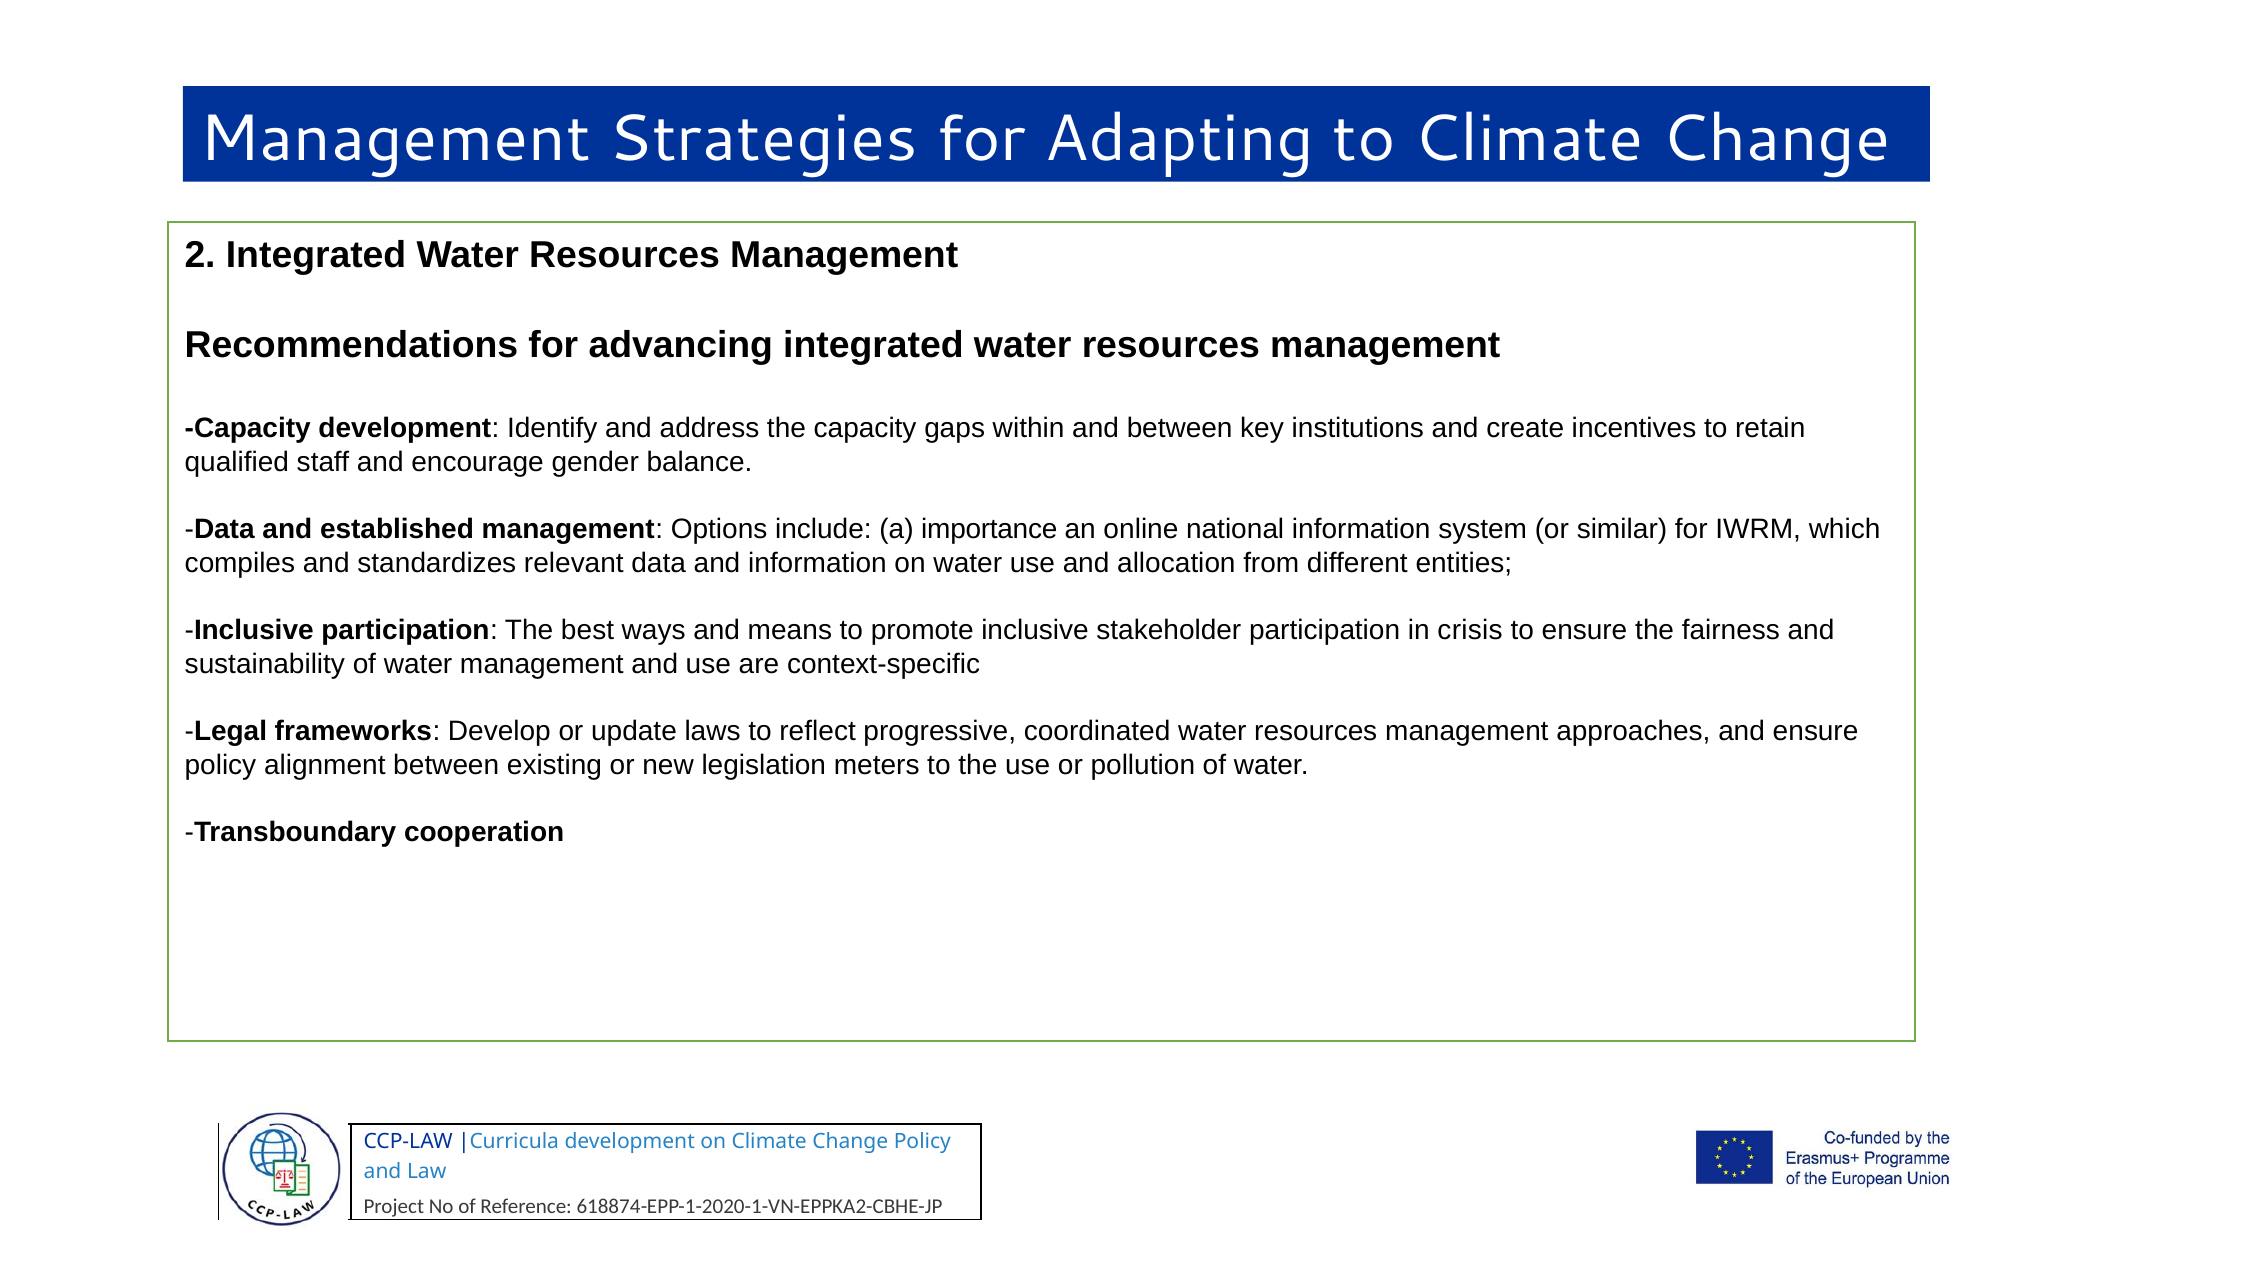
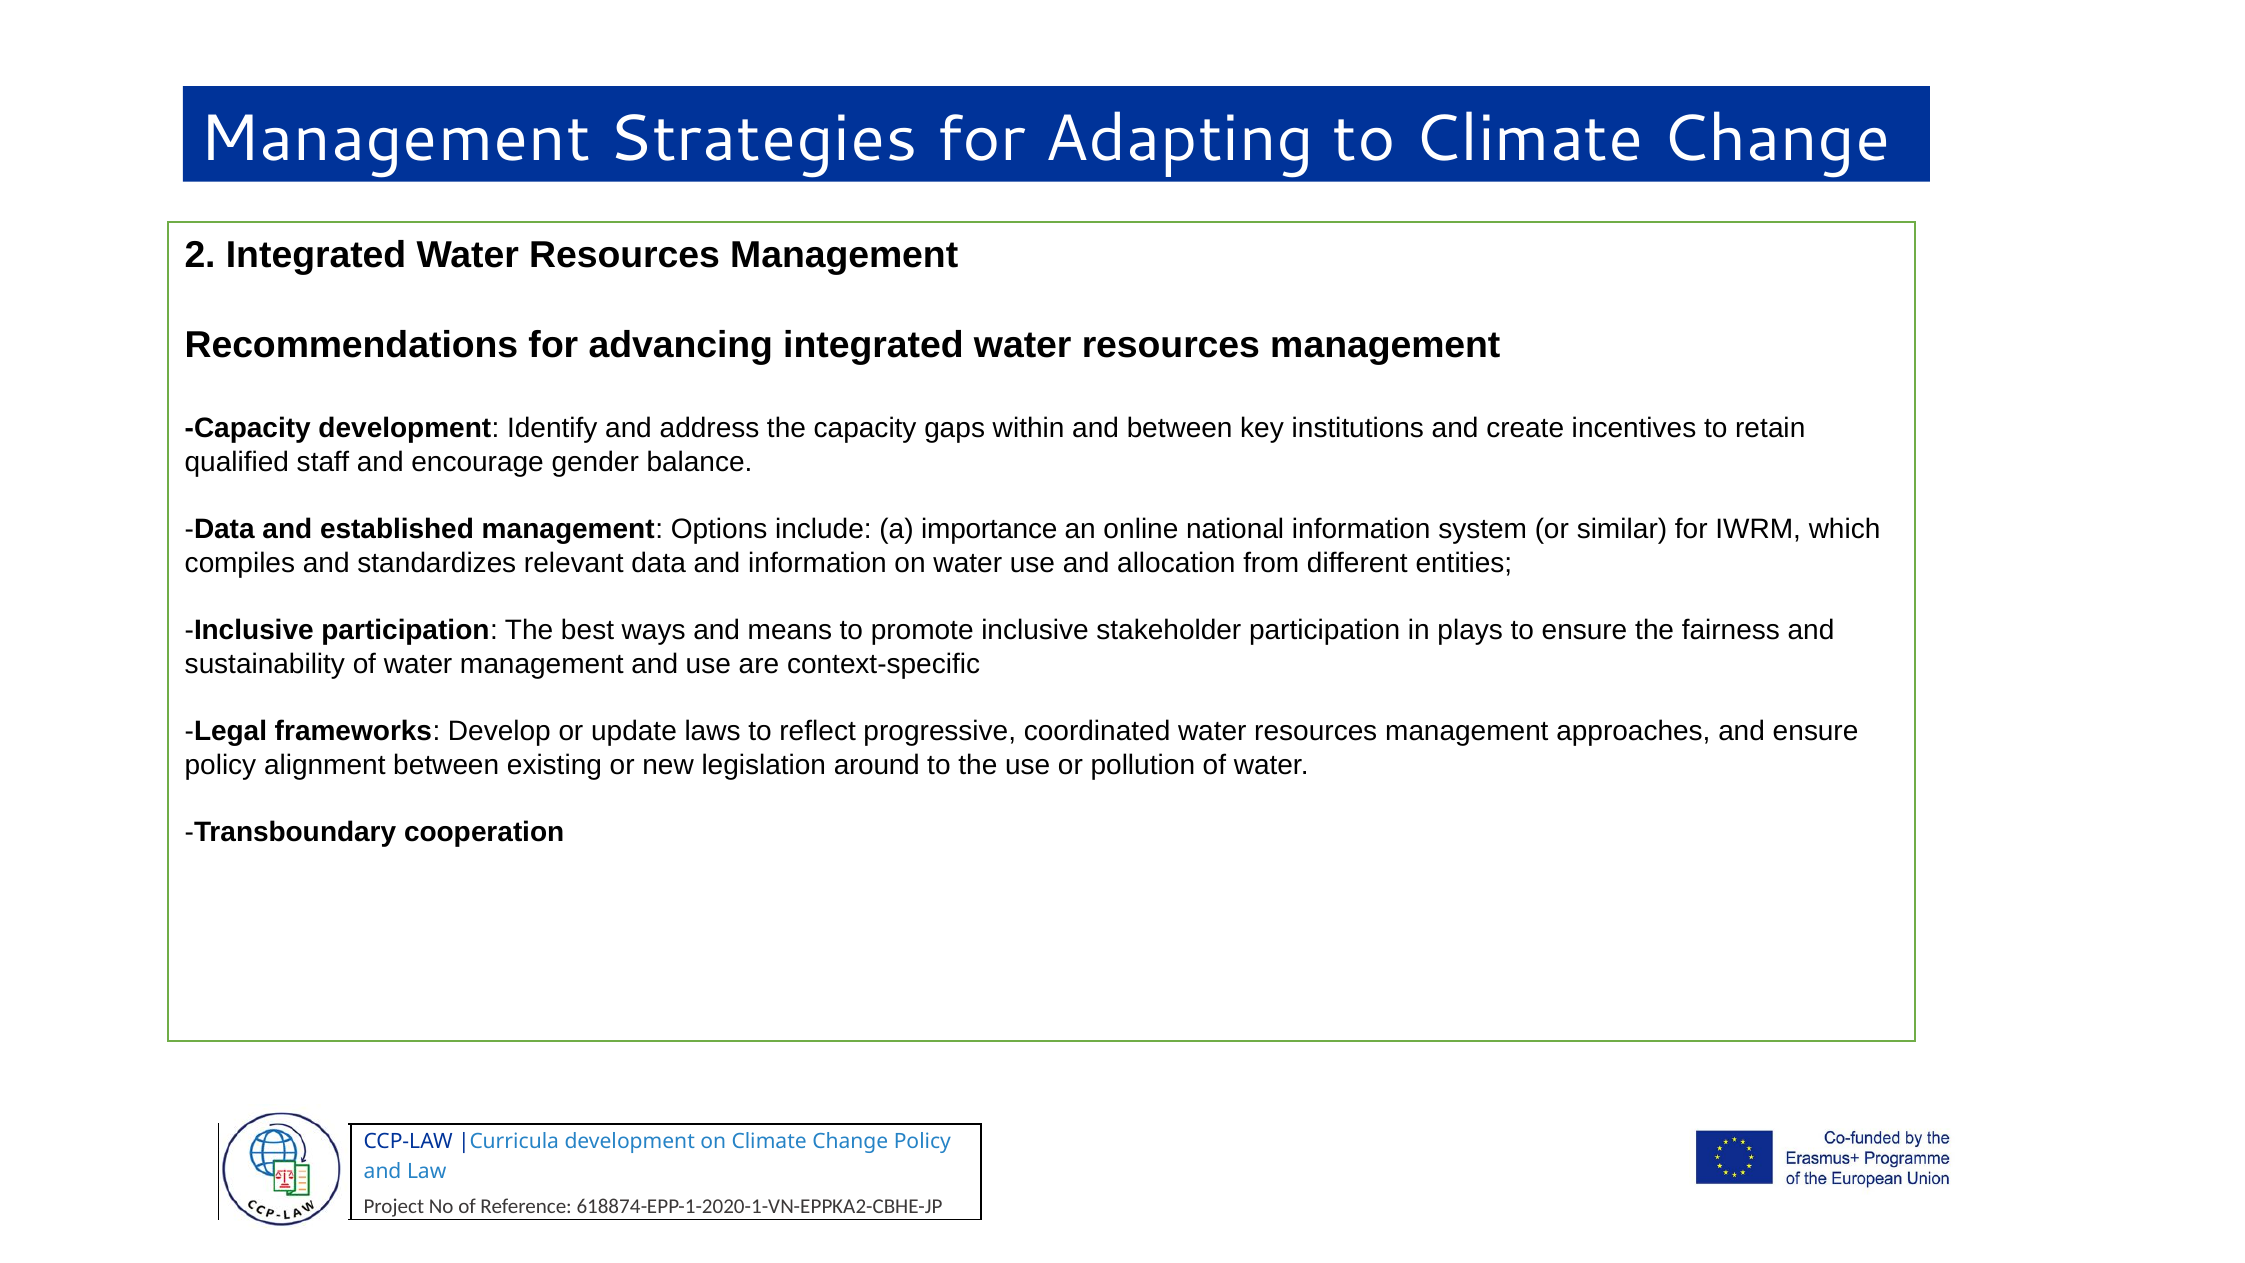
crisis: crisis -> plays
meters: meters -> around
